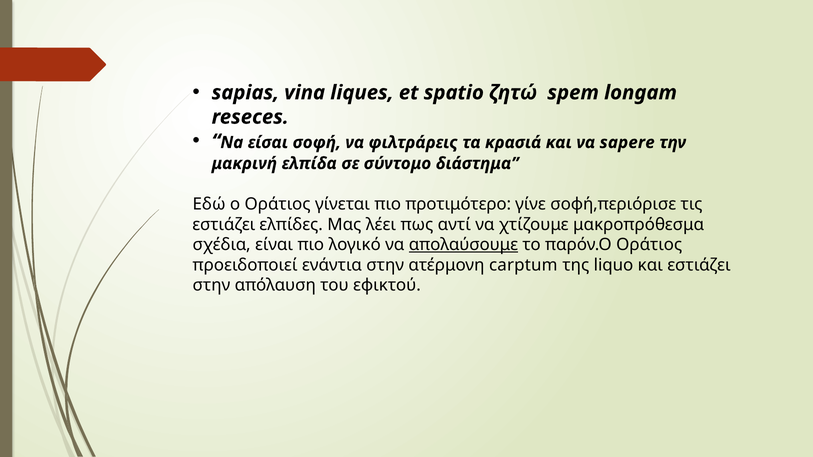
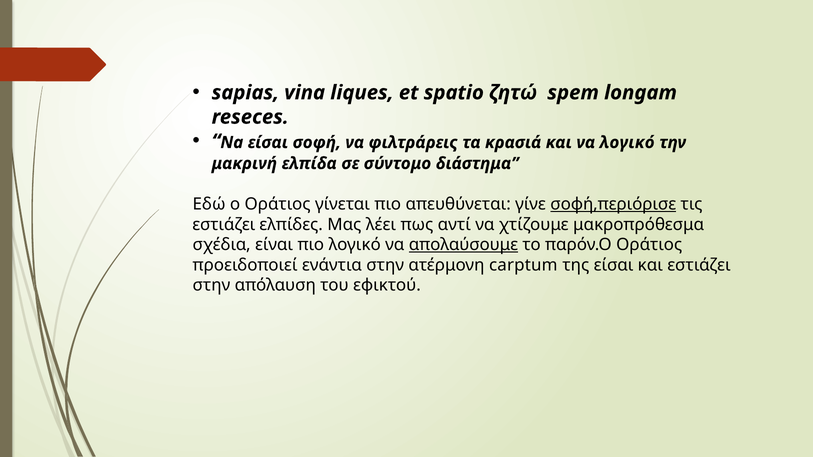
να sapere: sapere -> λογικό
προτιμότερο: προτιμότερο -> απευθύνεται
σοφή,περιόρισε underline: none -> present
της liquo: liquo -> είσαι
